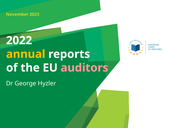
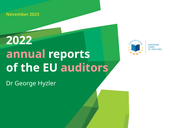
annual colour: yellow -> pink
